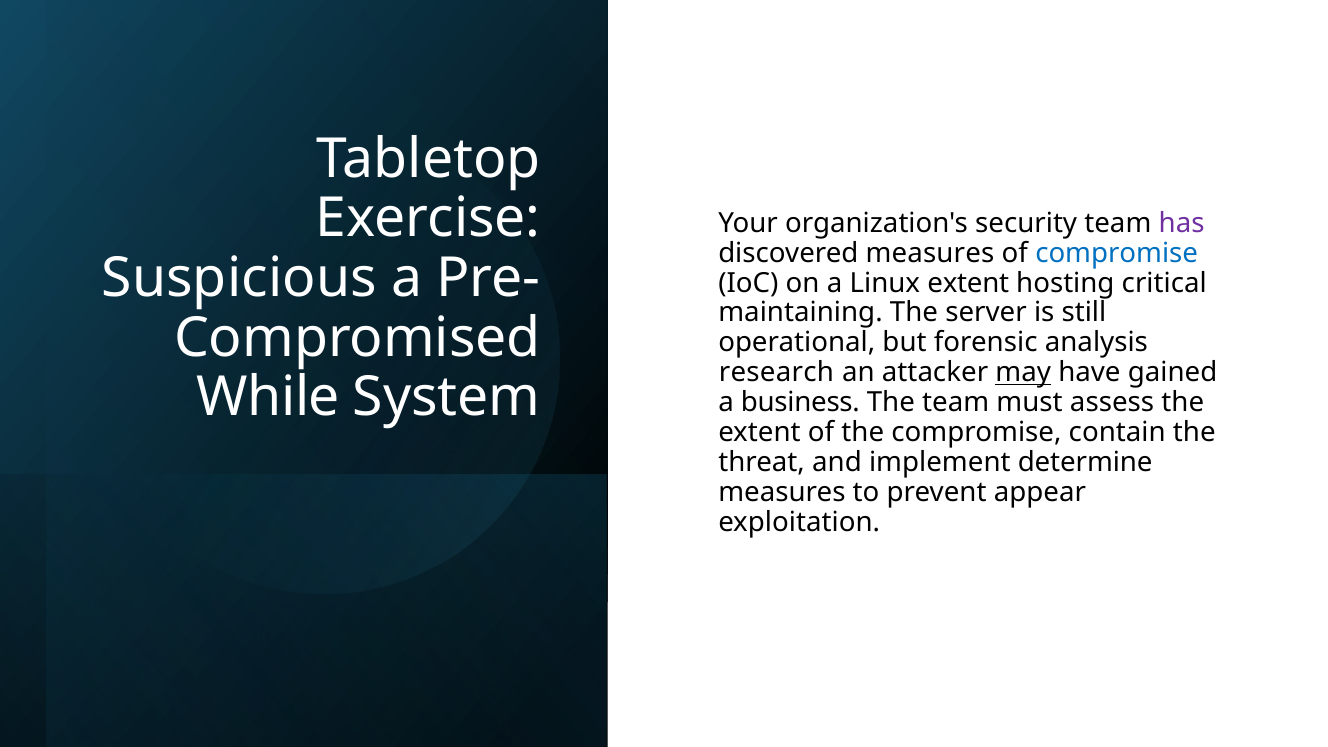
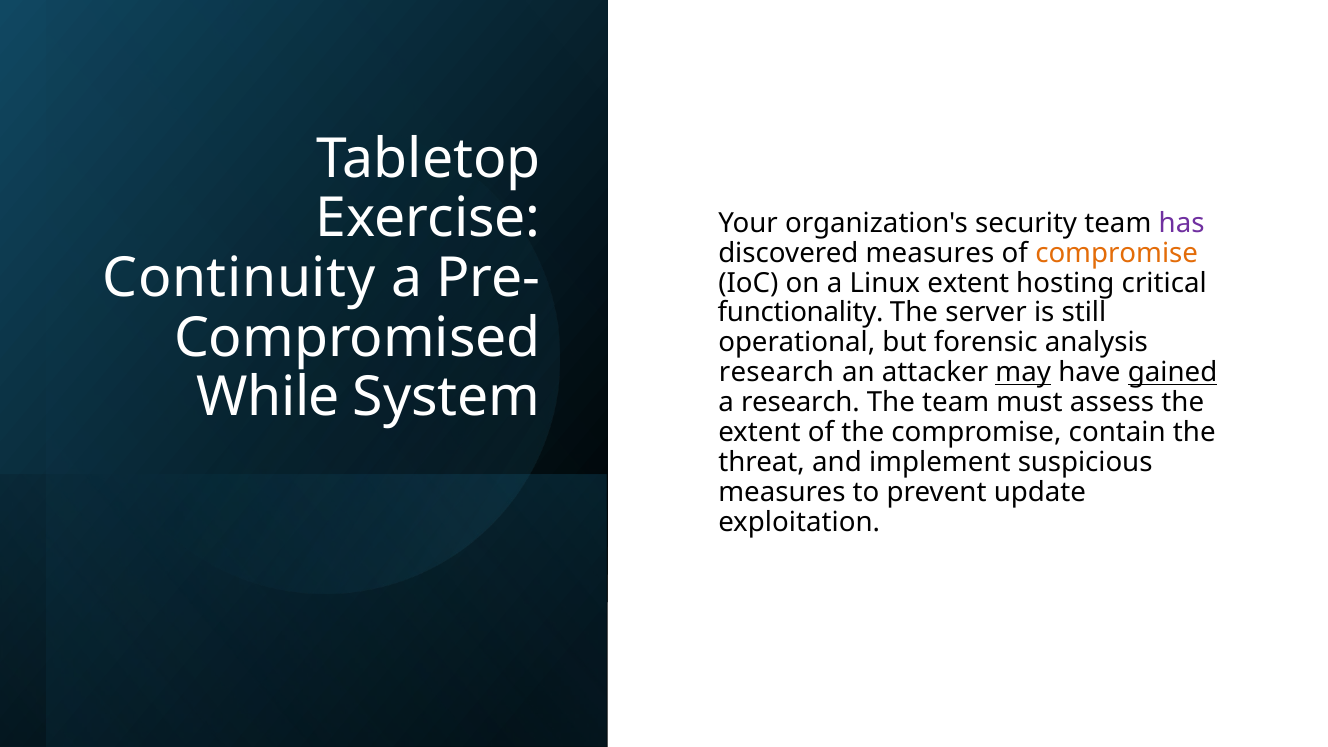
compromise at (1117, 253) colour: blue -> orange
Suspicious: Suspicious -> Continuity
maintaining: maintaining -> functionality
gained underline: none -> present
a business: business -> research
determine: determine -> suspicious
appear: appear -> update
